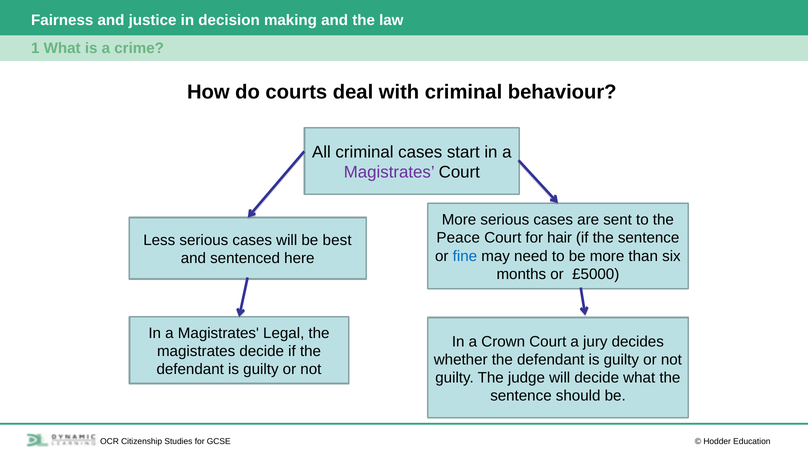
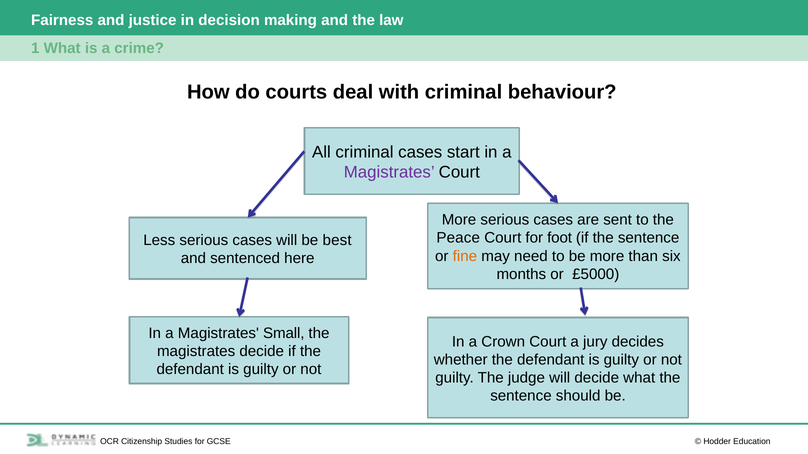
hair: hair -> foot
fine colour: blue -> orange
Legal: Legal -> Small
